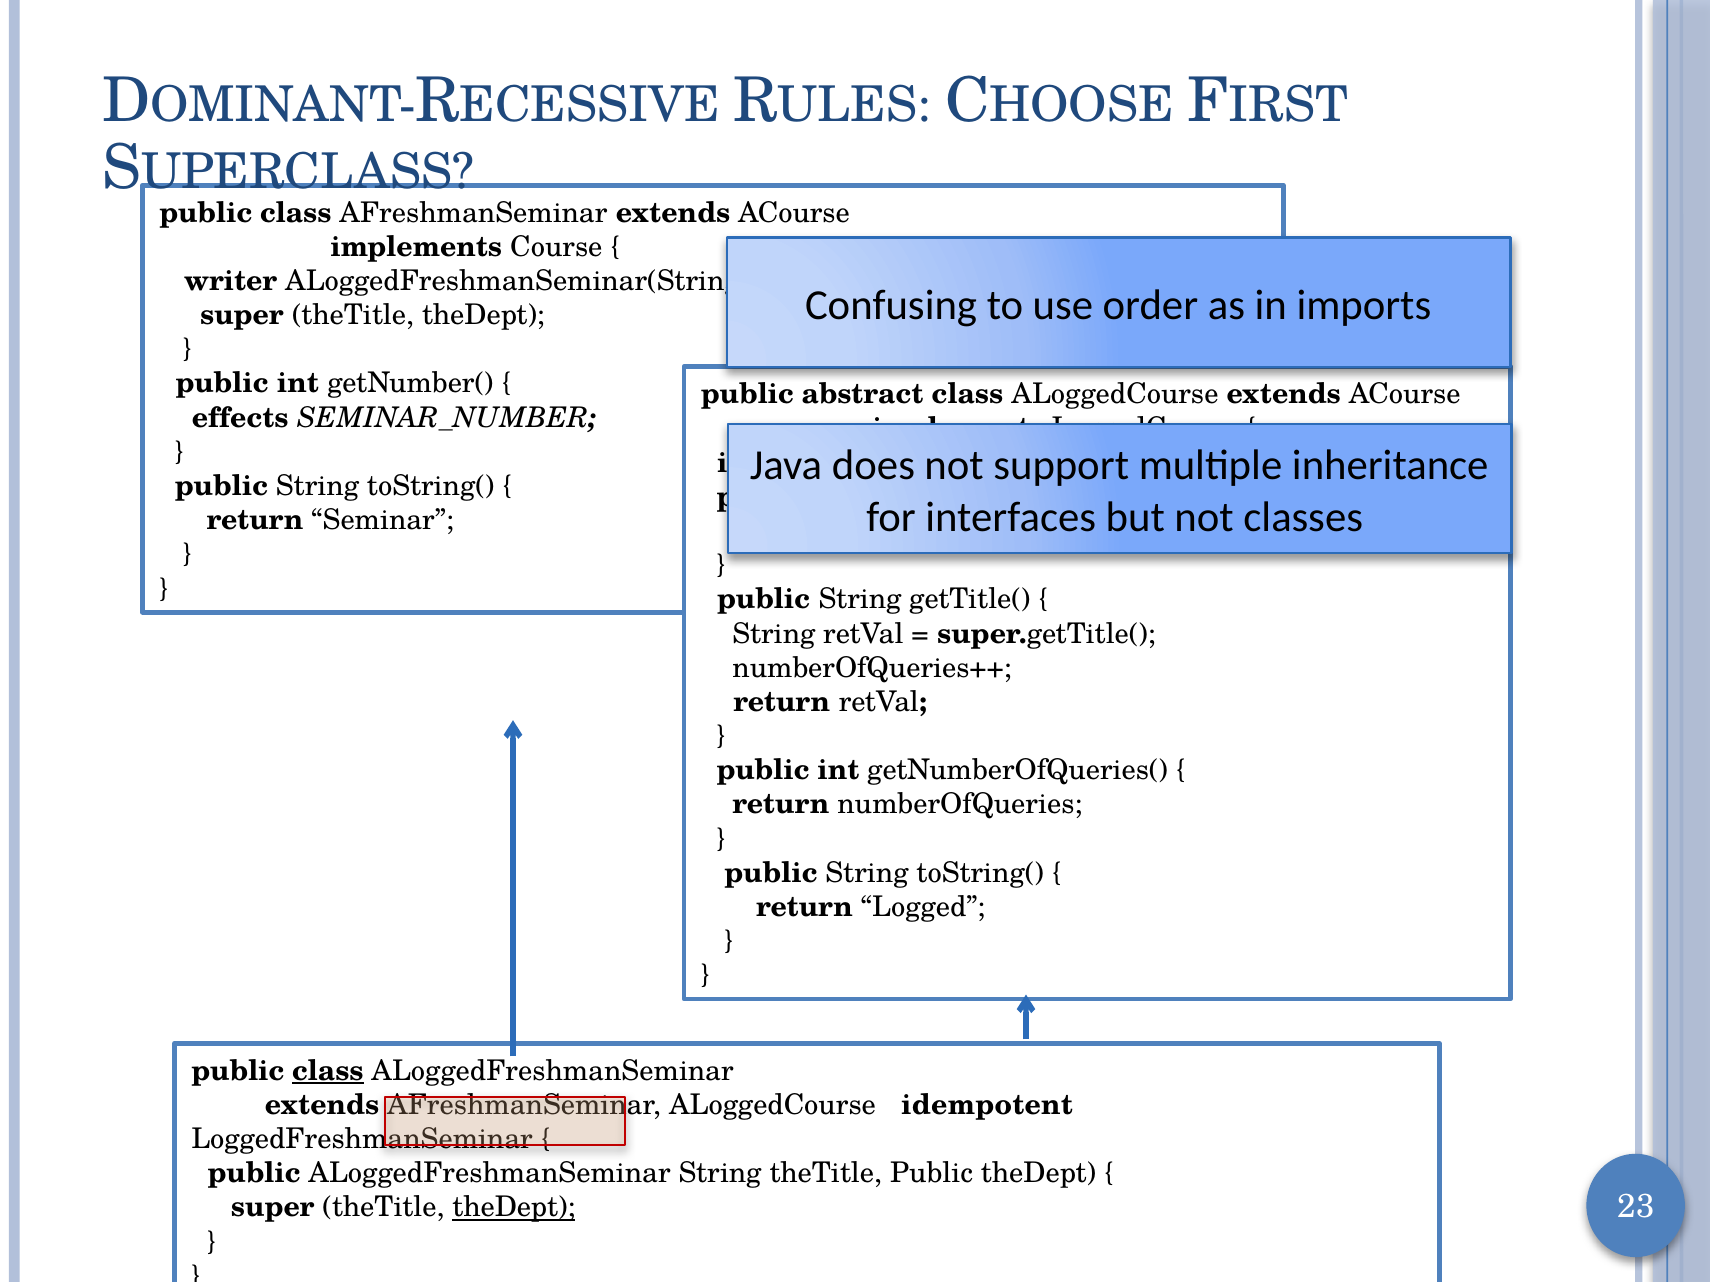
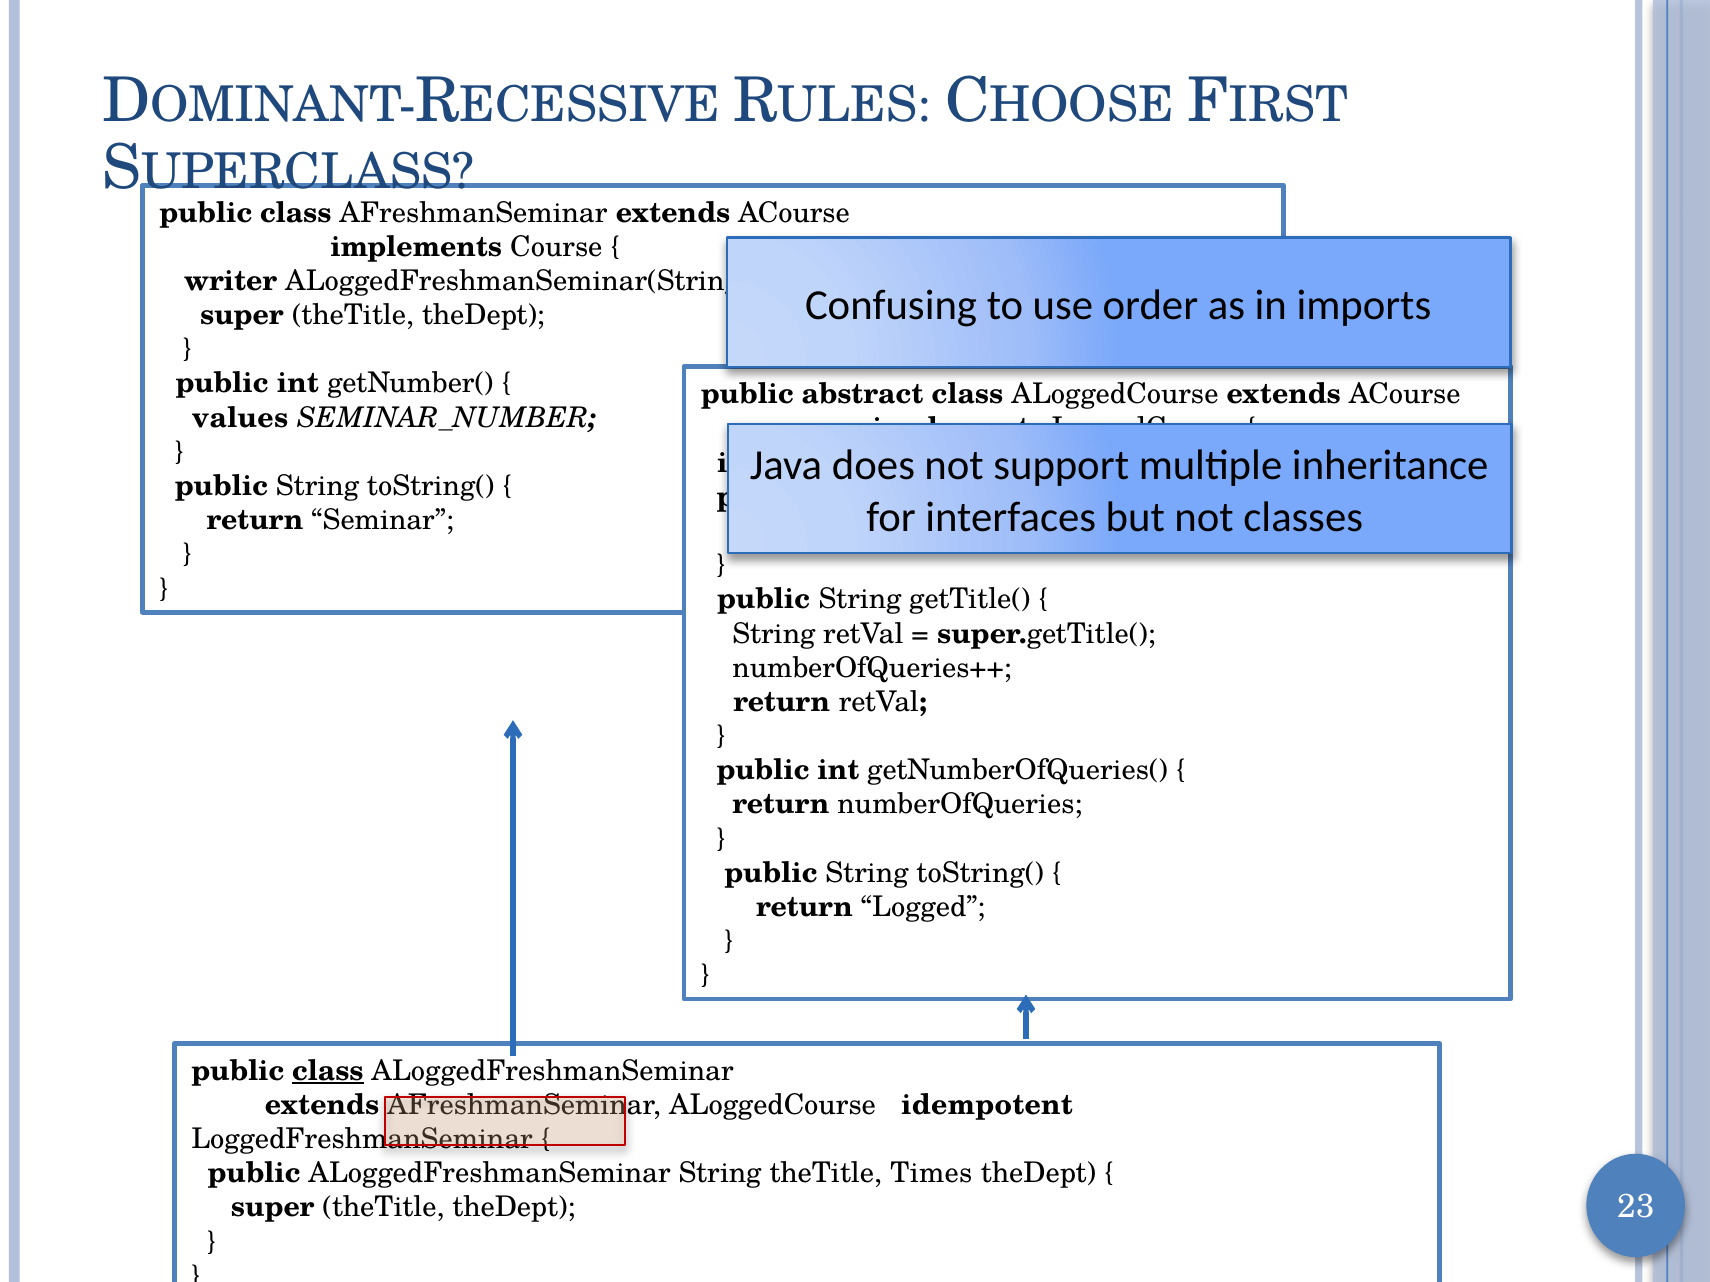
effects: effects -> values
theTitle Public: Public -> Times
theDept at (514, 1208) underline: present -> none
